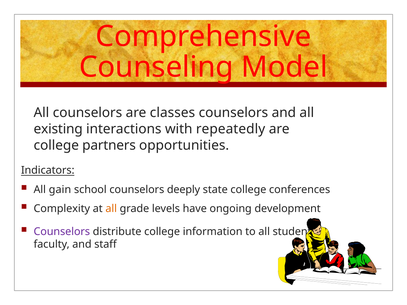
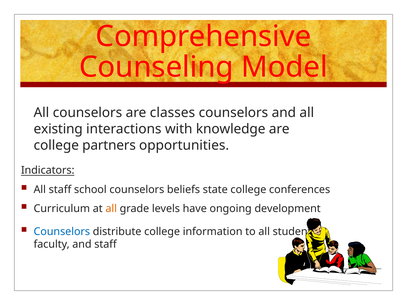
repeatedly: repeatedly -> knowledge
All gain: gain -> staff
deeply: deeply -> beliefs
Complexity: Complexity -> Curriculum
Counselors at (62, 232) colour: purple -> blue
